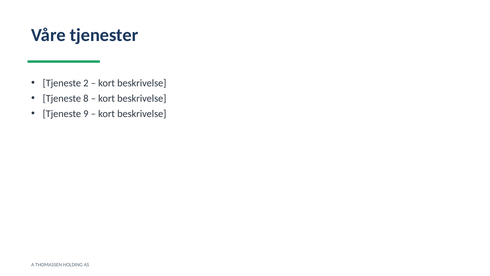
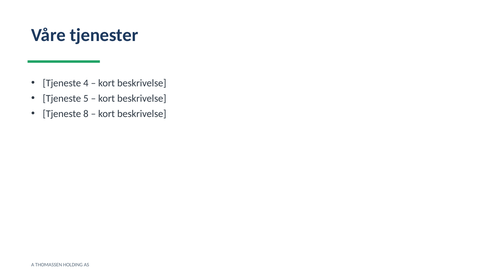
2: 2 -> 4
8: 8 -> 5
9: 9 -> 8
